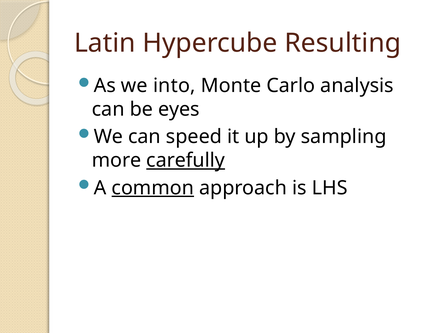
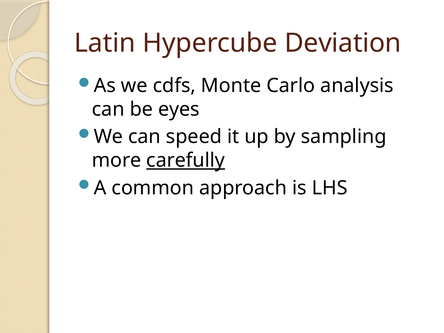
Resulting: Resulting -> Deviation
into: into -> cdfs
common underline: present -> none
